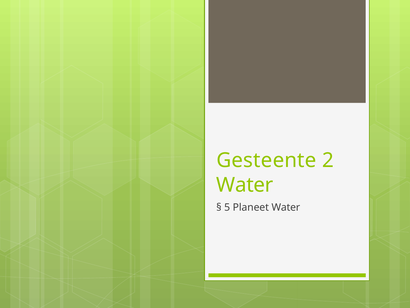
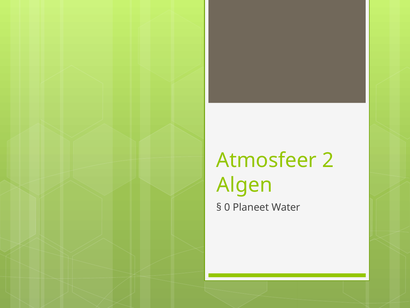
Gesteente: Gesteente -> Atmosfeer
Water at (245, 185): Water -> Algen
5: 5 -> 0
